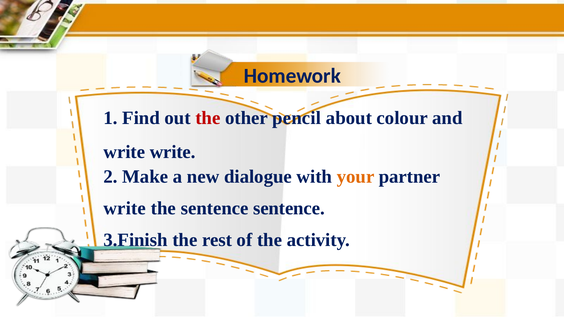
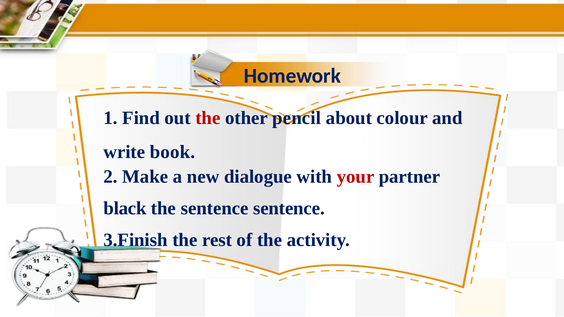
write write: write -> book
your colour: orange -> red
write at (125, 208): write -> black
